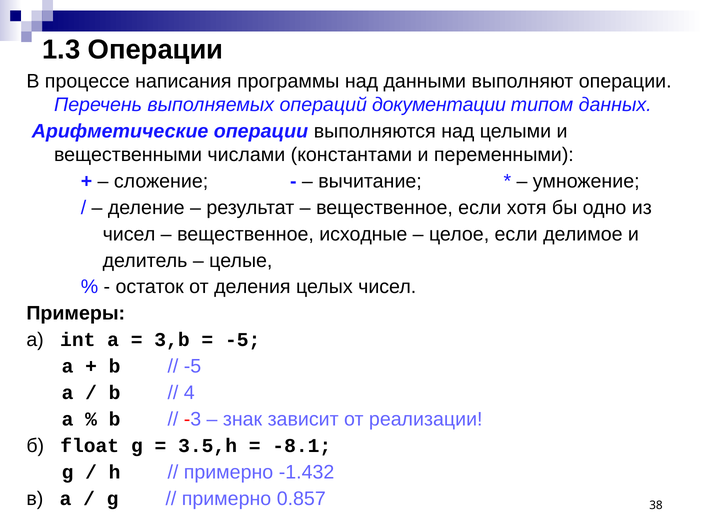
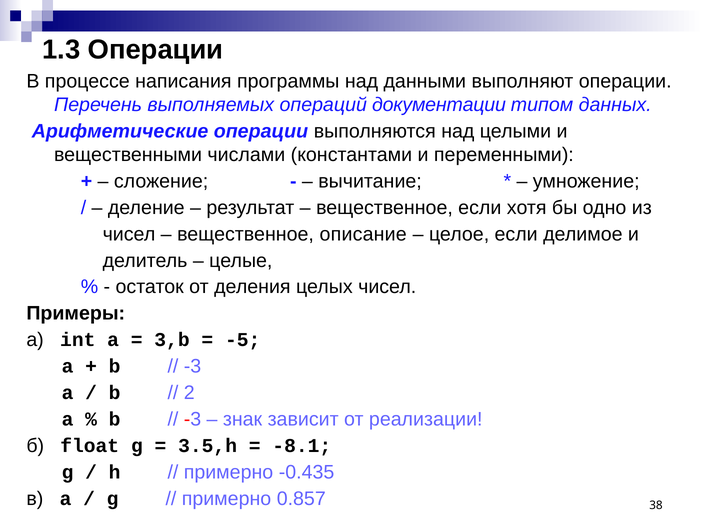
исходные: исходные -> описание
-5 at (193, 366): -5 -> -3
4: 4 -> 2
-1.432: -1.432 -> -0.435
